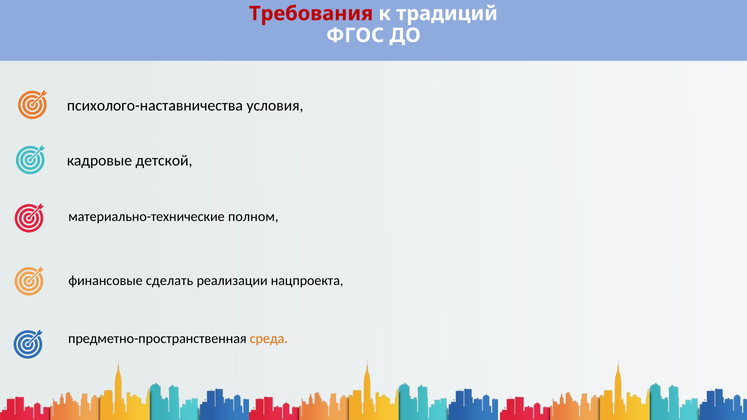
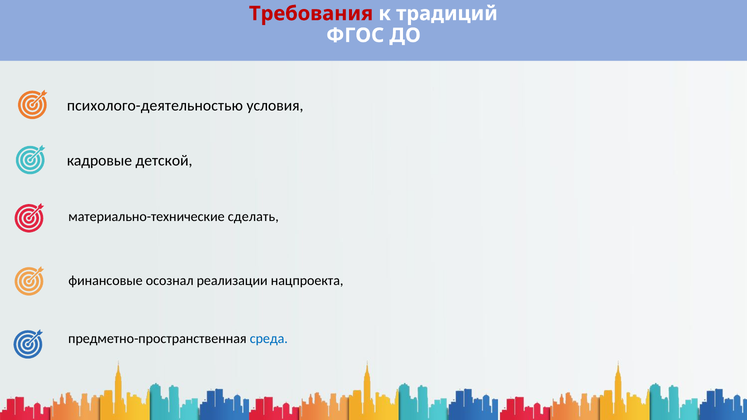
психолого-наставничества: психолого-наставничества -> психолого-деятельностью
полном: полном -> сделать
сделать: сделать -> осознал
среда colour: orange -> blue
